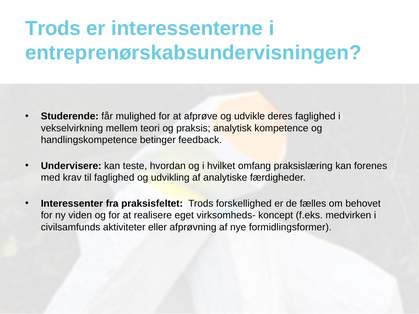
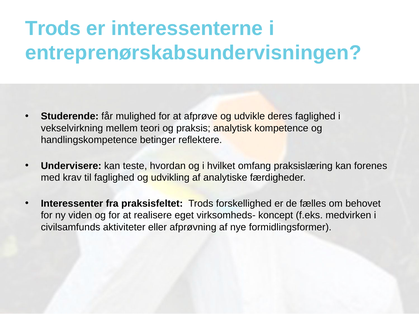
feedback: feedback -> reflektere
